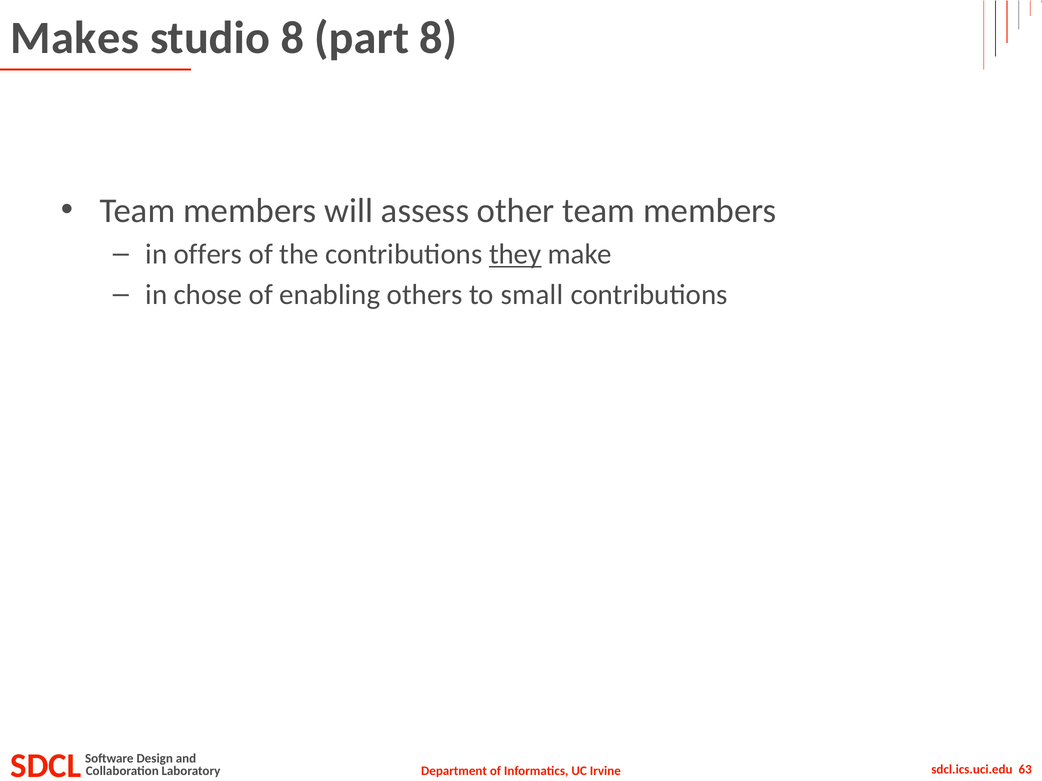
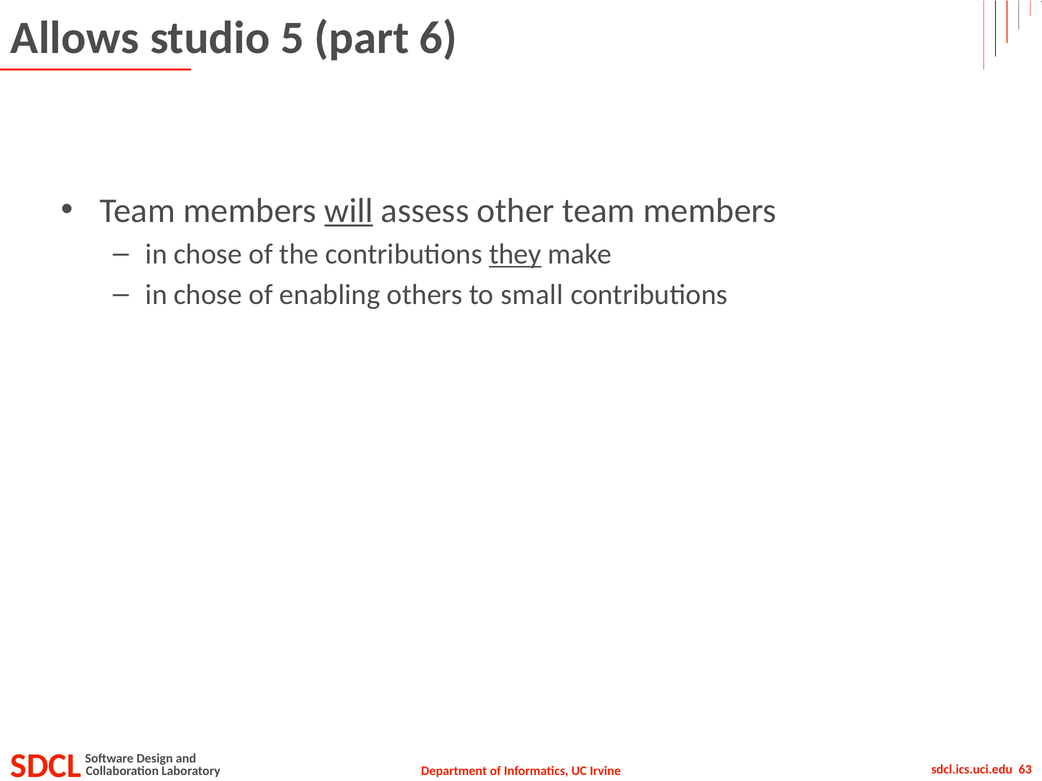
Makes: Makes -> Allows
studio 8: 8 -> 5
part 8: 8 -> 6
will underline: none -> present
offers at (208, 254): offers -> chose
